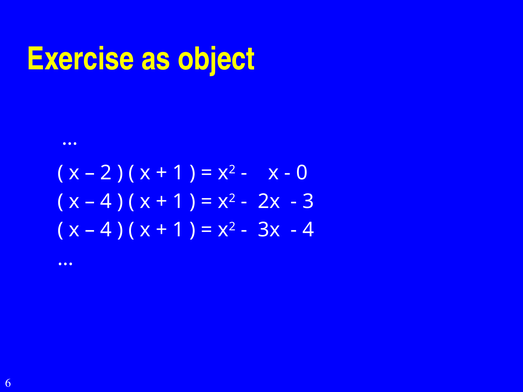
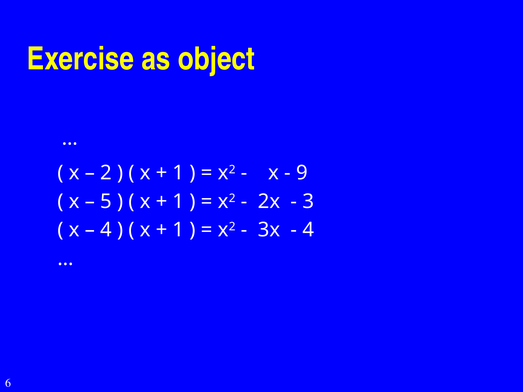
0: 0 -> 9
4 at (106, 202): 4 -> 5
